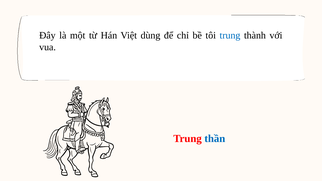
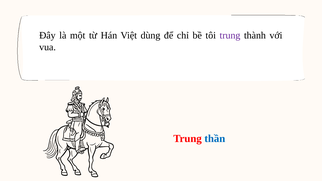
trung at (230, 35) colour: blue -> purple
